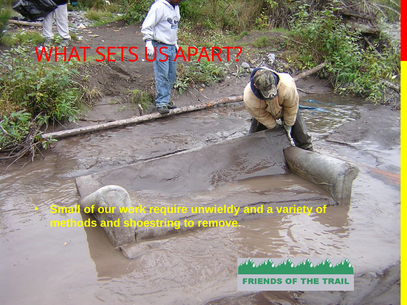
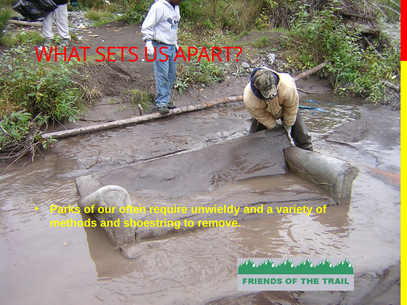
Small: Small -> Parks
work: work -> often
